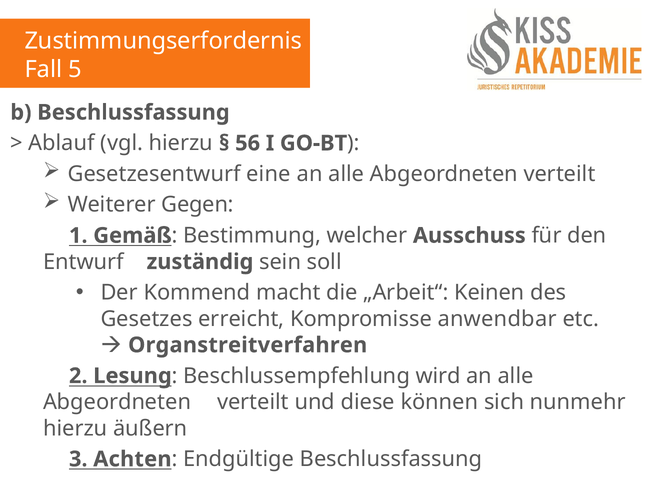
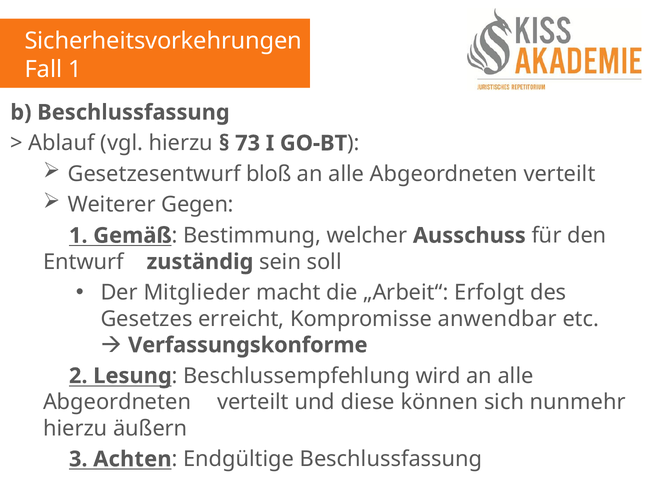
Zustimmungserfordernis: Zustimmungserfordernis -> Sicherheitsvorkehrungen
Fall 5: 5 -> 1
56: 56 -> 73
eine: eine -> bloß
Kommend: Kommend -> Mitglieder
Keinen: Keinen -> Erfolgt
Organstreitverfahren: Organstreitverfahren -> Verfassungskonforme
